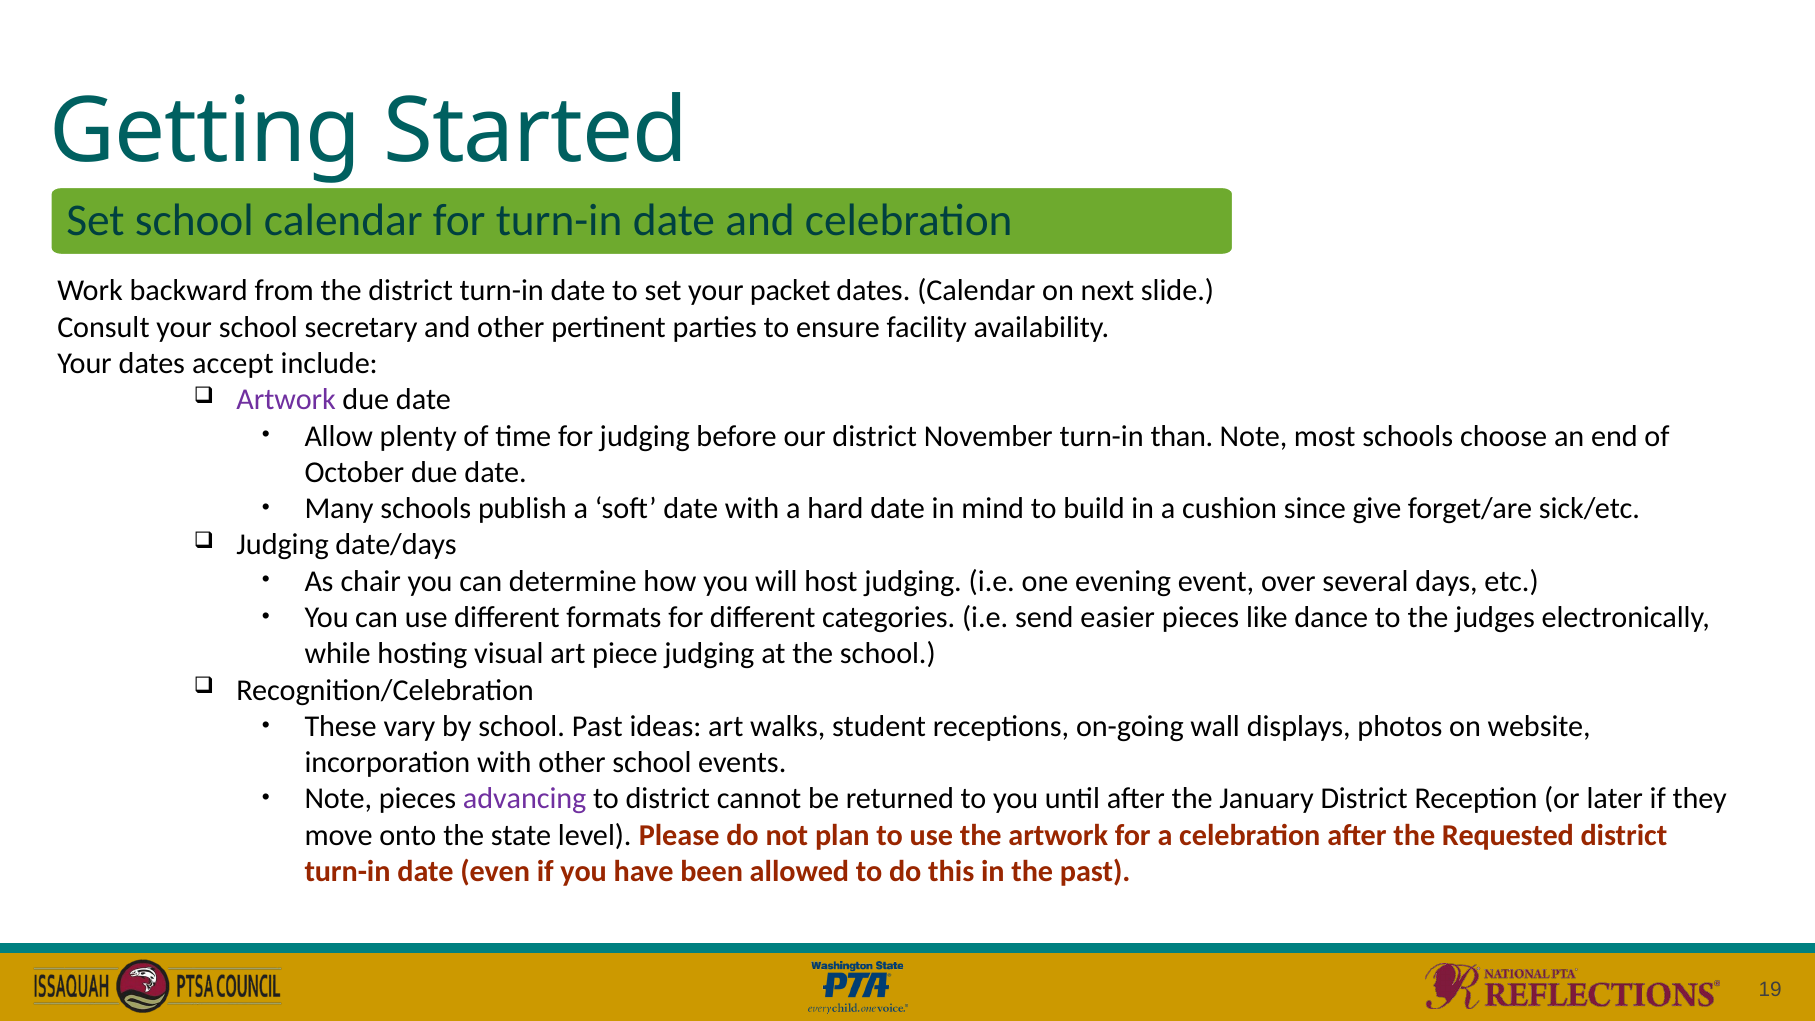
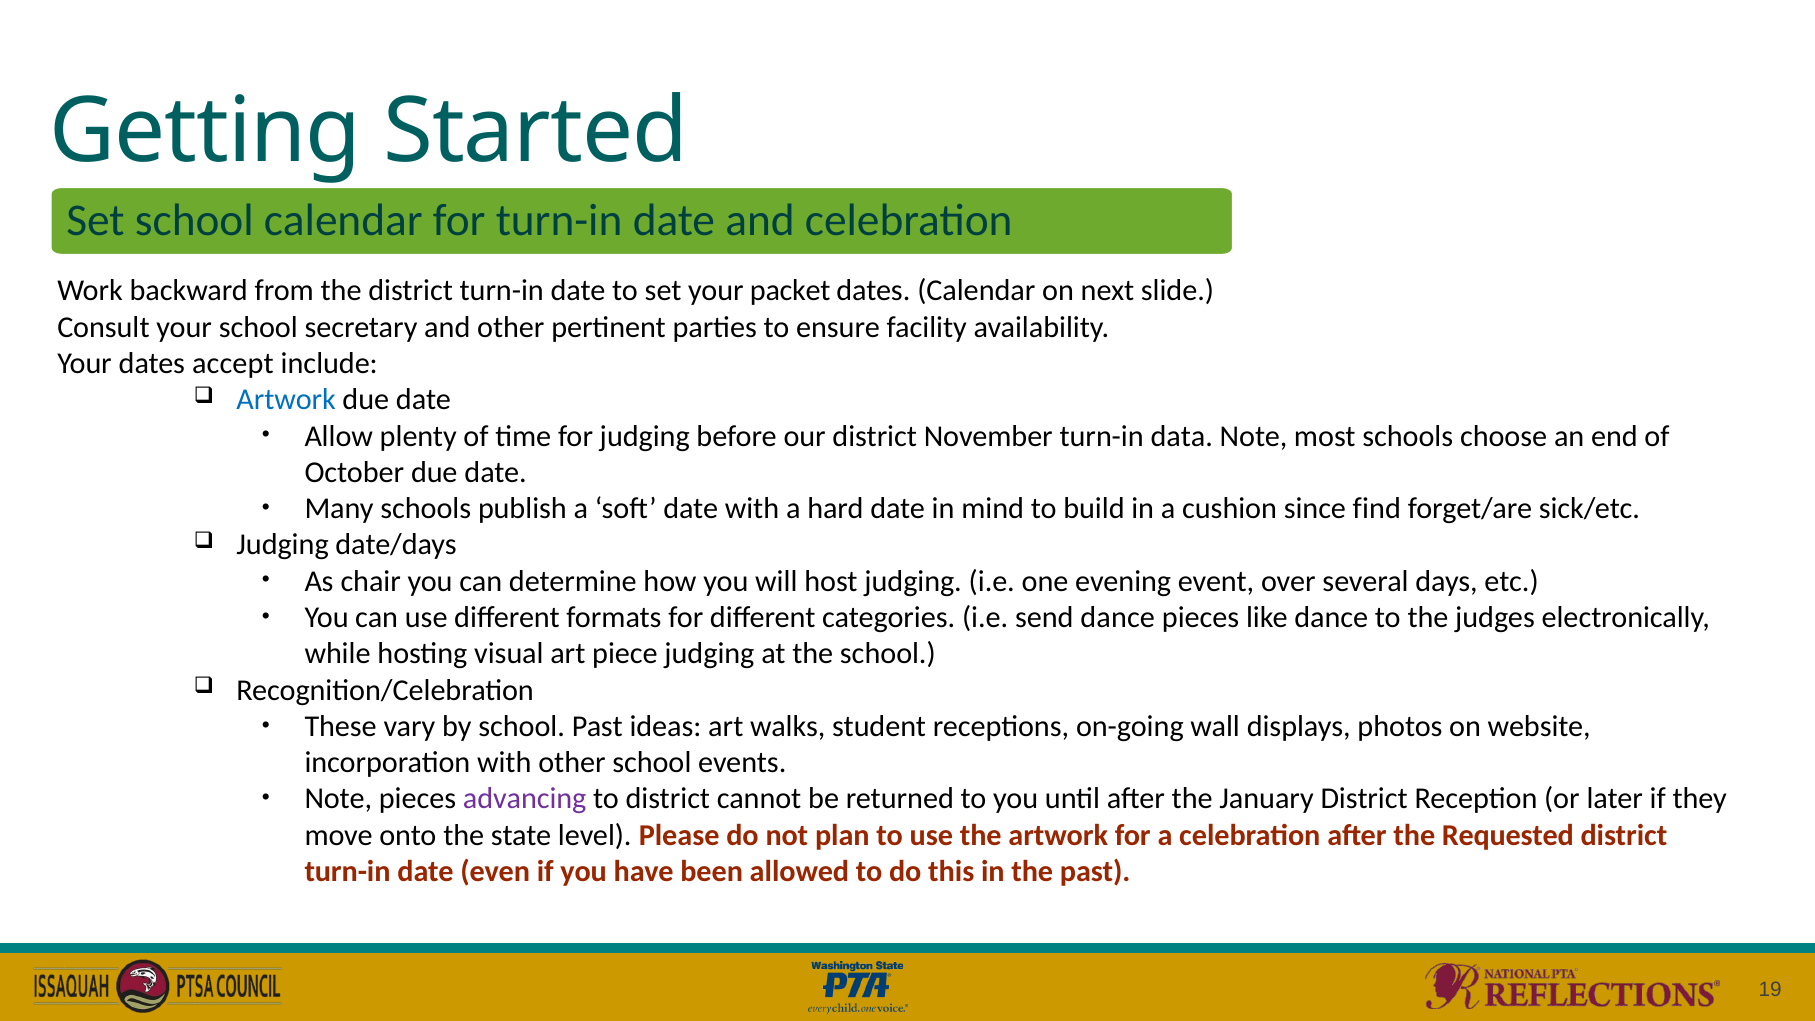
Artwork at (286, 400) colour: purple -> blue
than: than -> data
give: give -> find
send easier: easier -> dance
